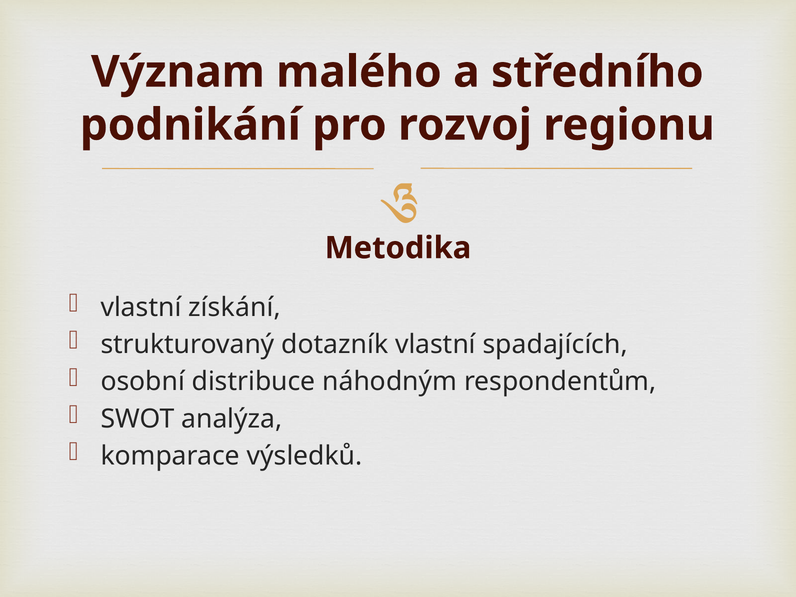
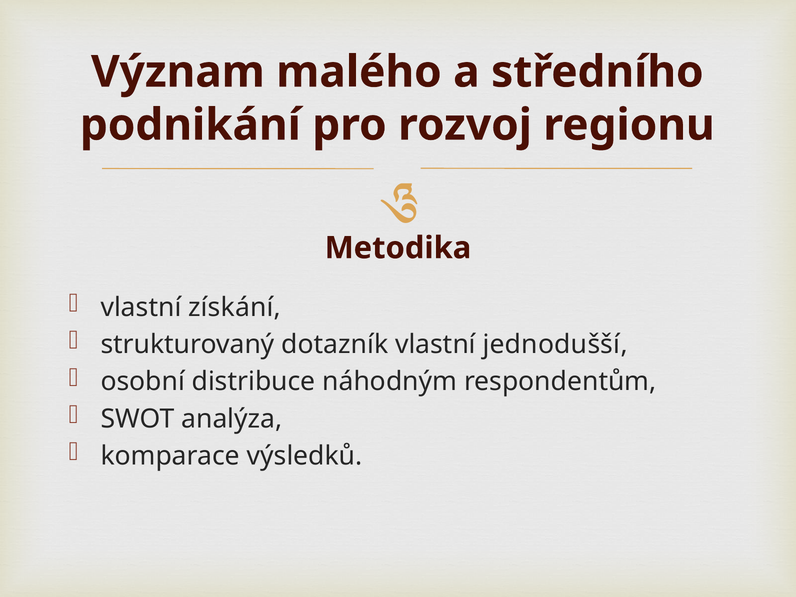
spadajících: spadajících -> jednodušší
